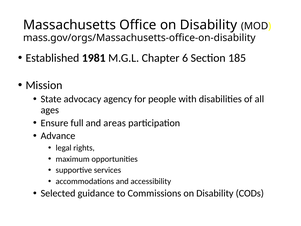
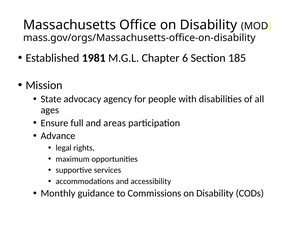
Selected: Selected -> Monthly
